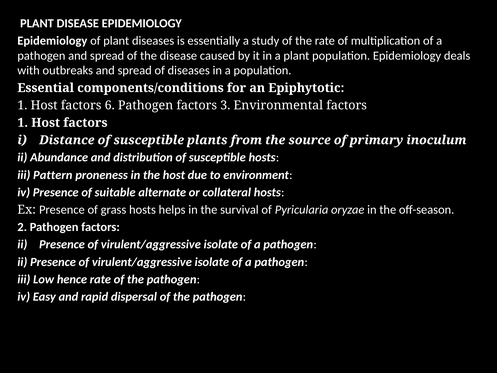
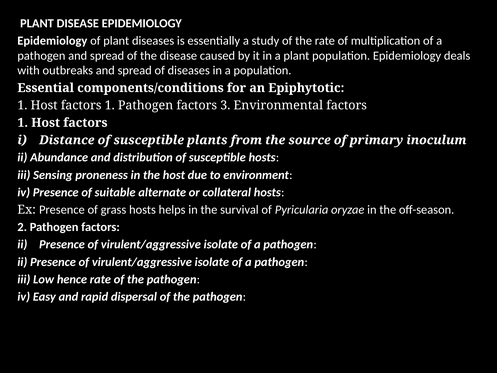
Host factors 6: 6 -> 1
Pattern: Pattern -> Sensing
